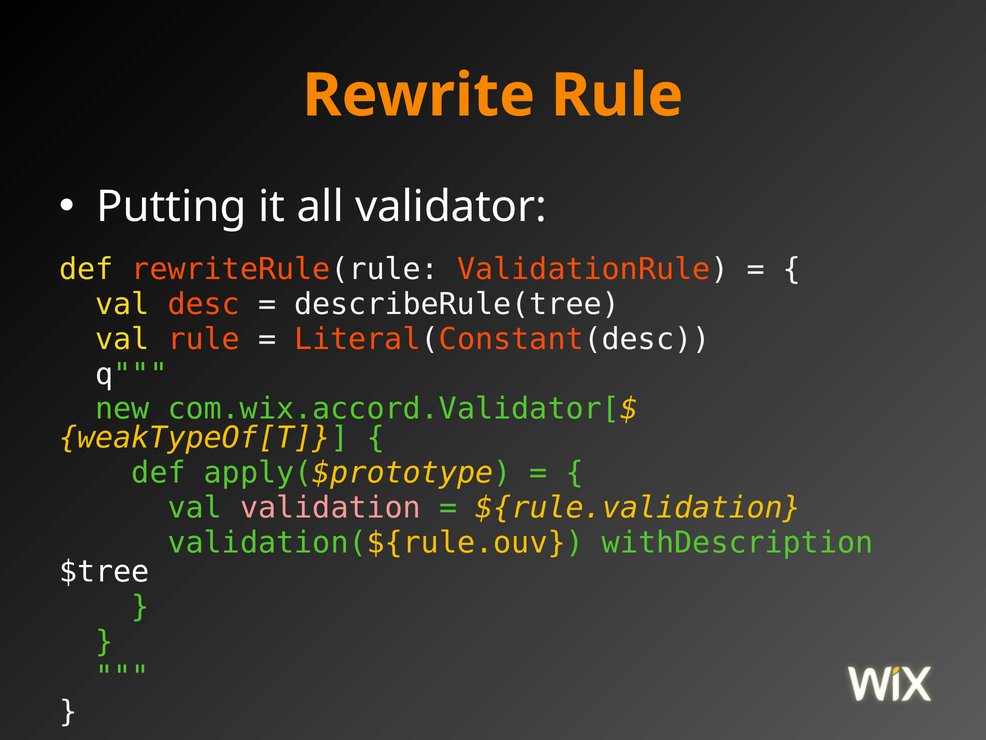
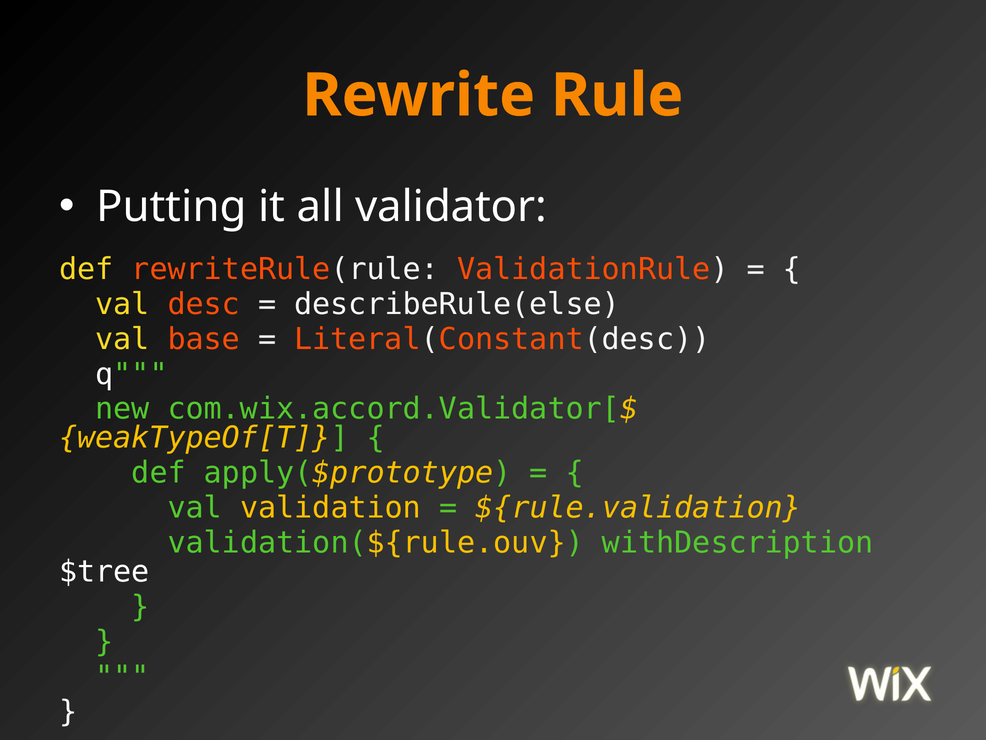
describeRule(tree: describeRule(tree -> describeRule(else
val rule: rule -> base
validation colour: pink -> yellow
